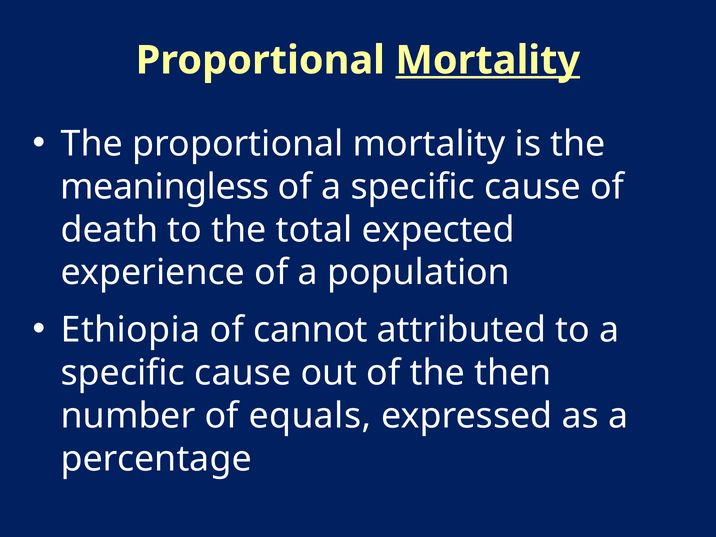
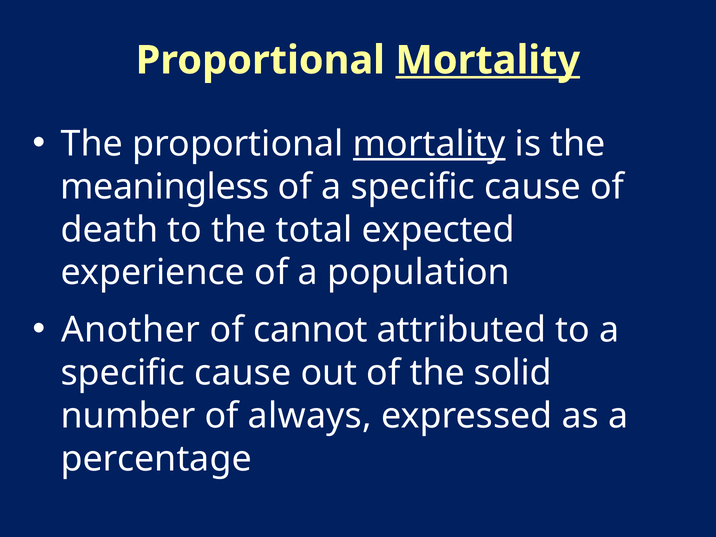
mortality at (429, 144) underline: none -> present
Ethiopia: Ethiopia -> Another
then: then -> solid
equals: equals -> always
